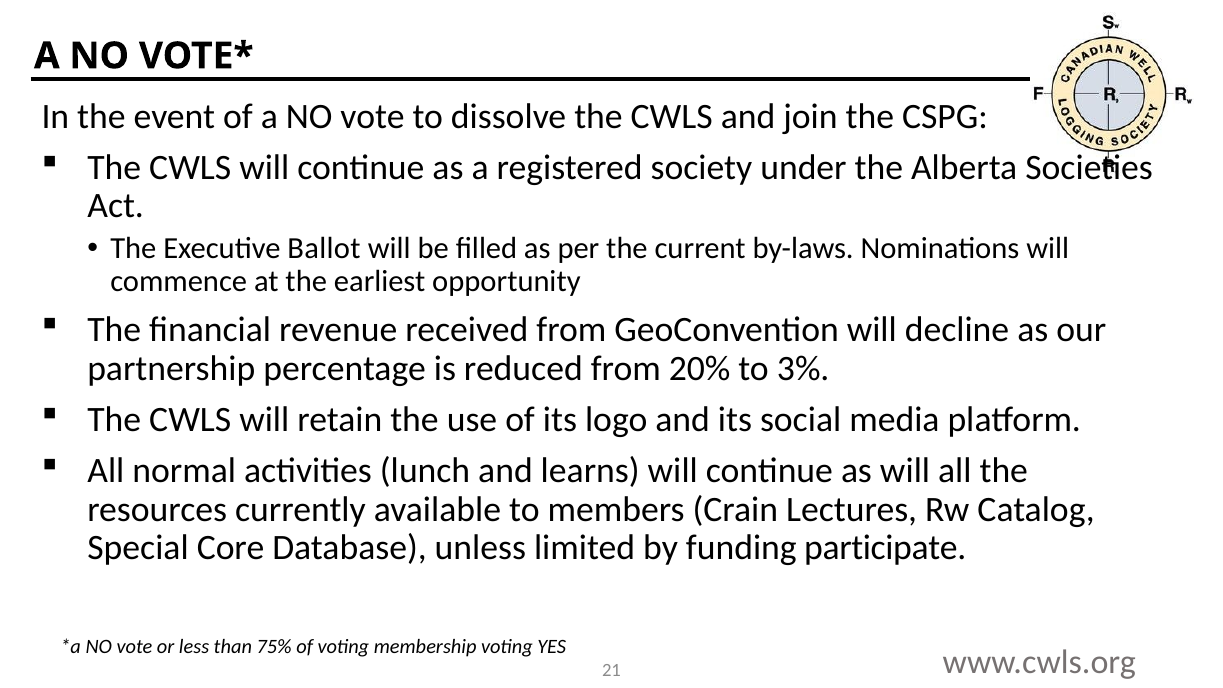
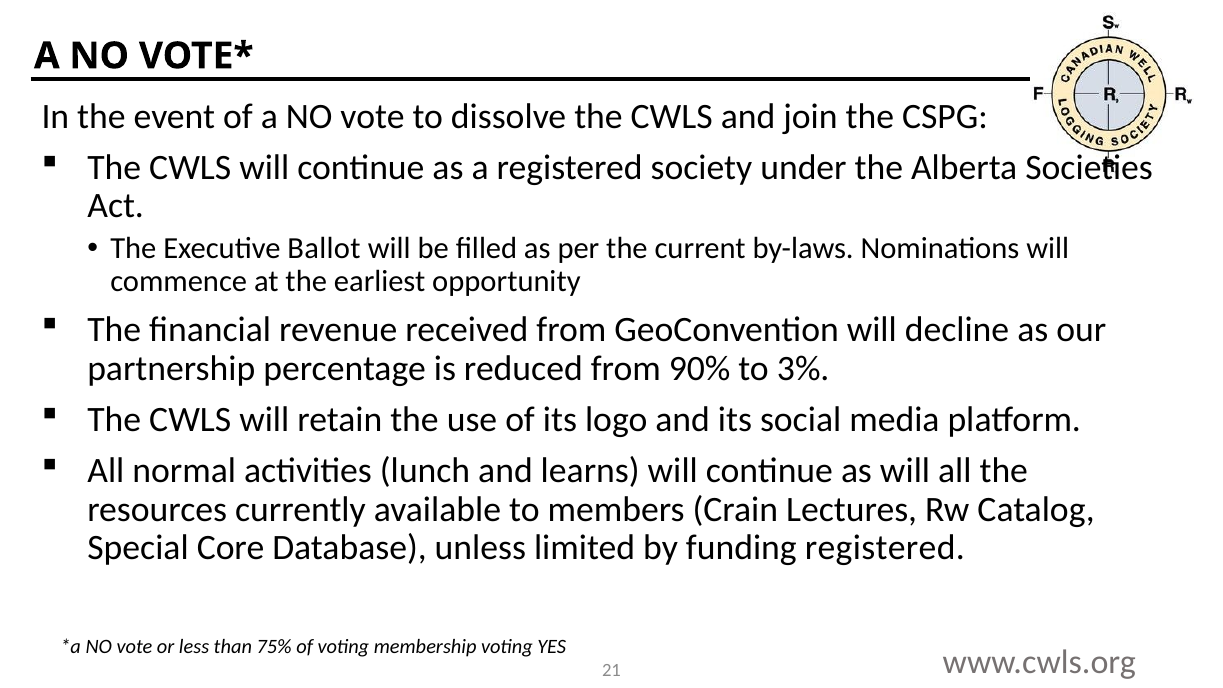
20%: 20% -> 90%
funding participate: participate -> registered
